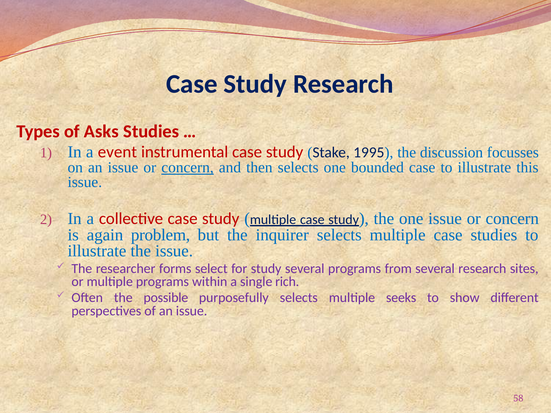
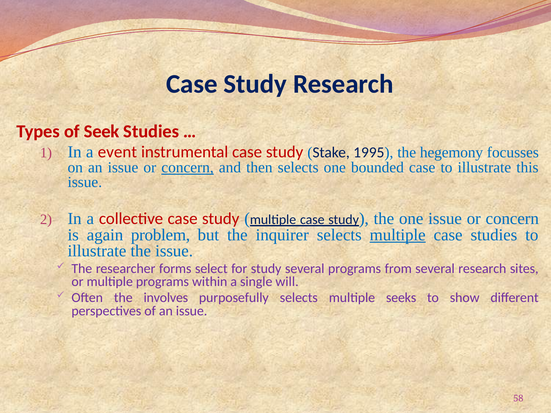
Asks: Asks -> Seek
discussion: discussion -> hegemony
multiple at (398, 235) underline: none -> present
rich: rich -> will
possible: possible -> involves
